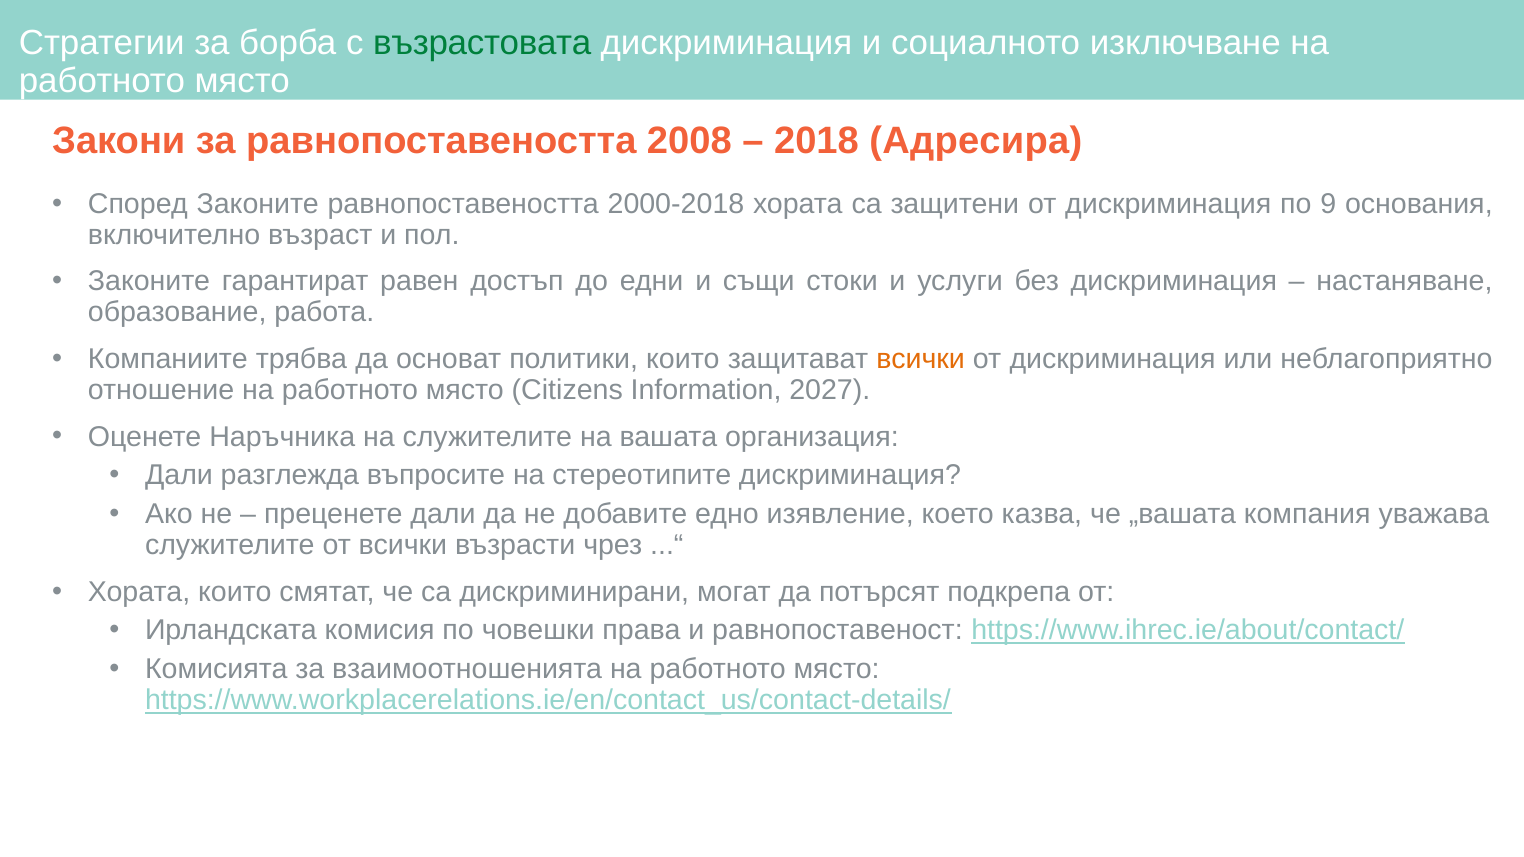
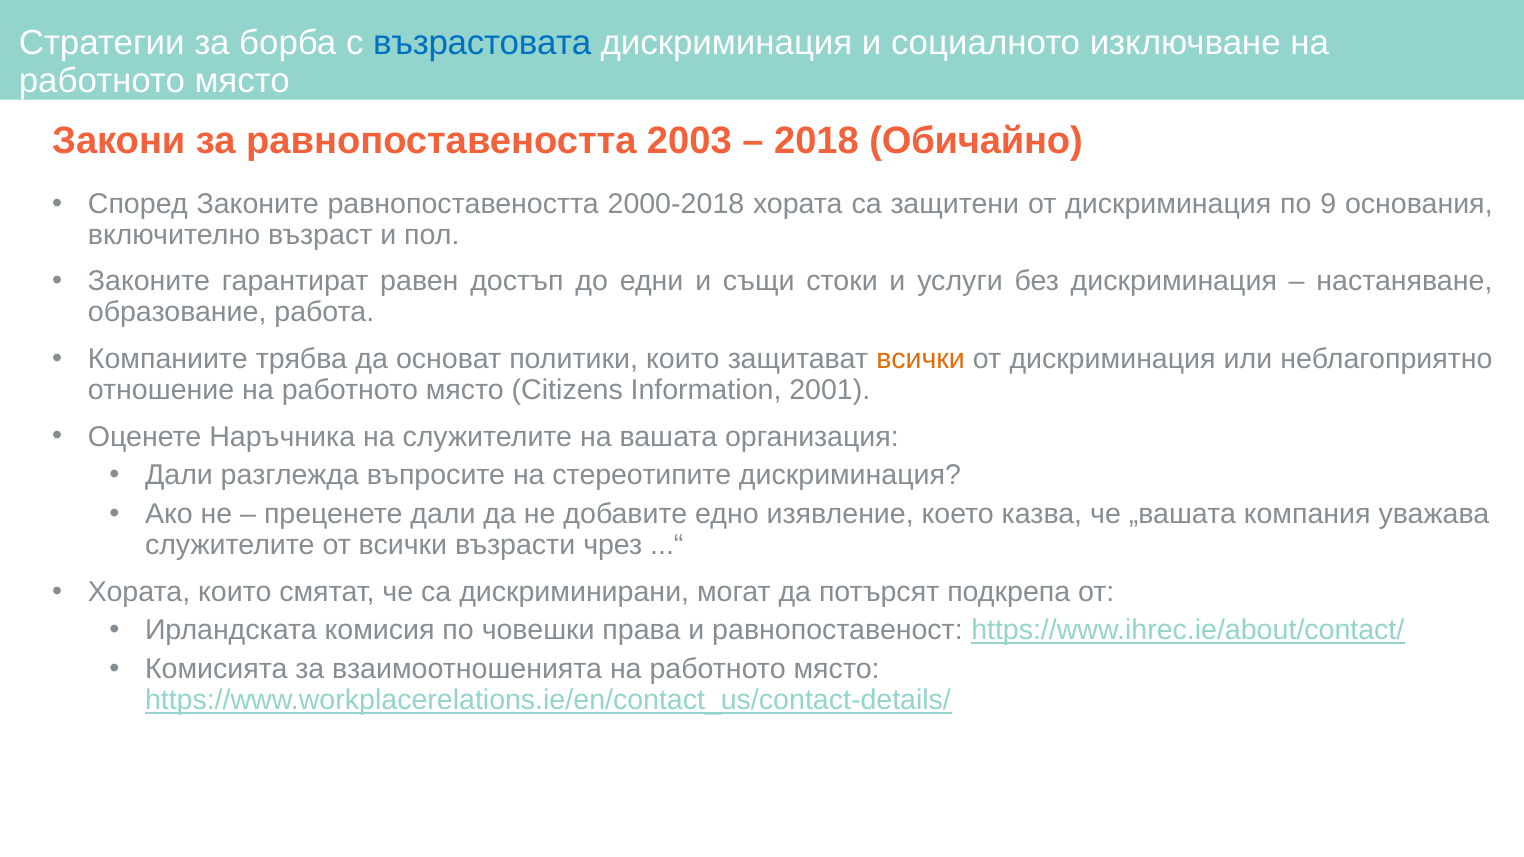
възрастовата colour: green -> blue
2008: 2008 -> 2003
Адресира: Адресира -> Обичайно
2027: 2027 -> 2001
